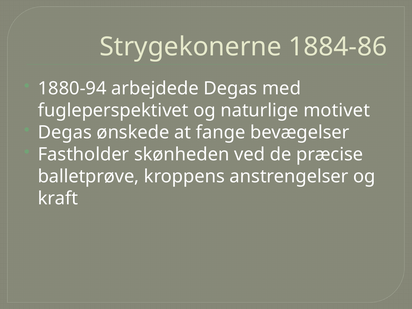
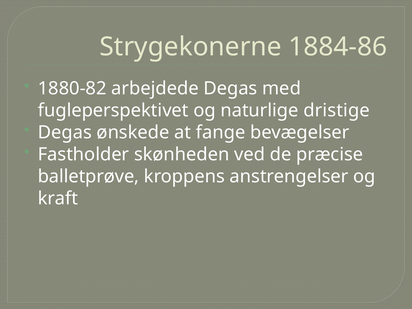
1880-94: 1880-94 -> 1880-82
motivet: motivet -> dristige
